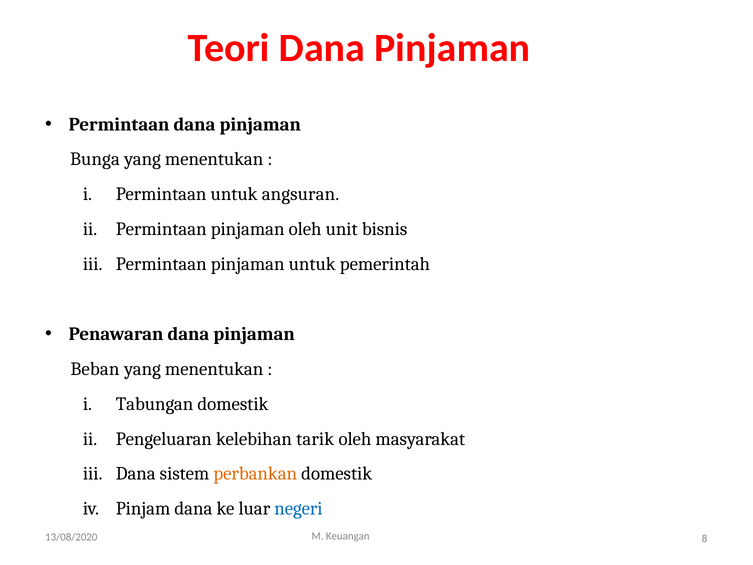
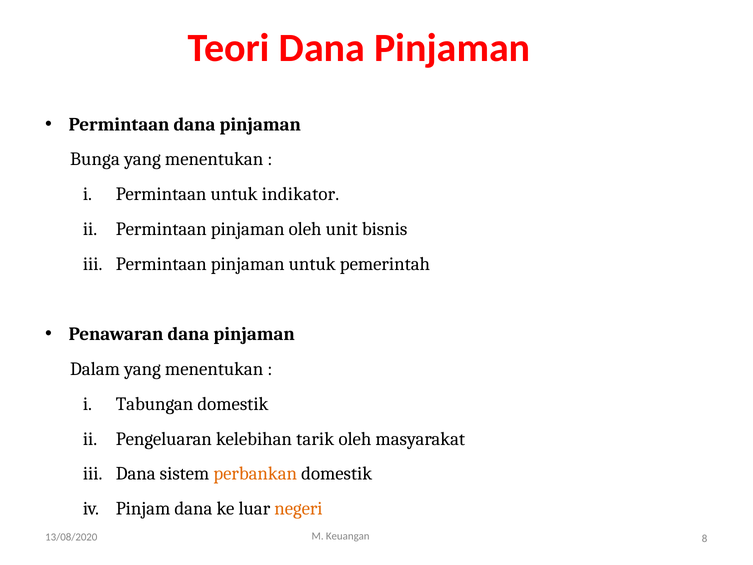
angsuran: angsuran -> indikator
Beban: Beban -> Dalam
negeri colour: blue -> orange
